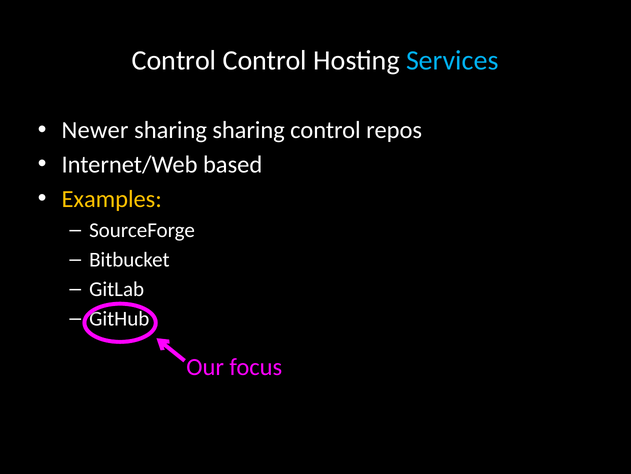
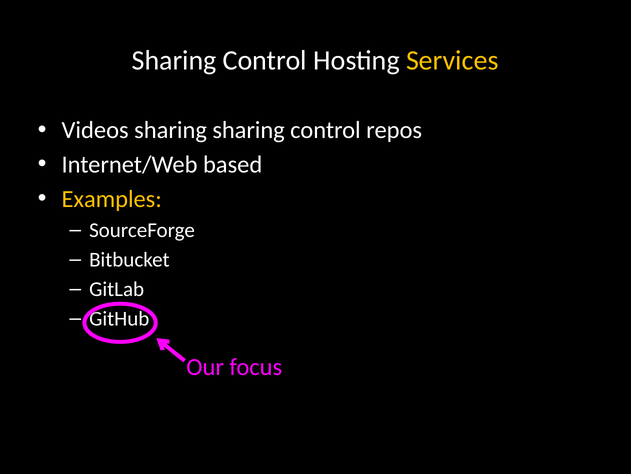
Control at (174, 60): Control -> Sharing
Services colour: light blue -> yellow
Newer: Newer -> Videos
